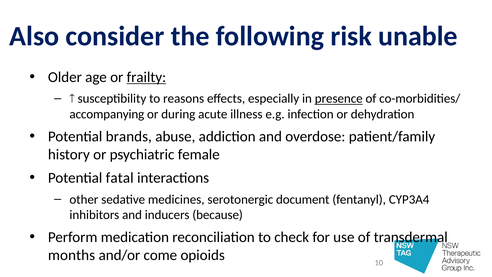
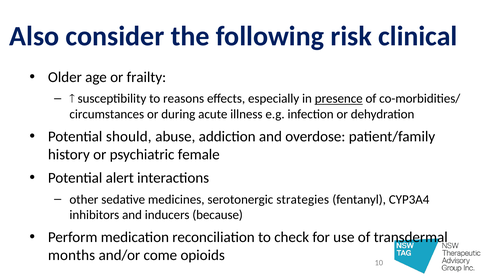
unable: unable -> clinical
frailty underline: present -> none
accompanying: accompanying -> circumstances
brands: brands -> should
fatal: fatal -> alert
document: document -> strategies
